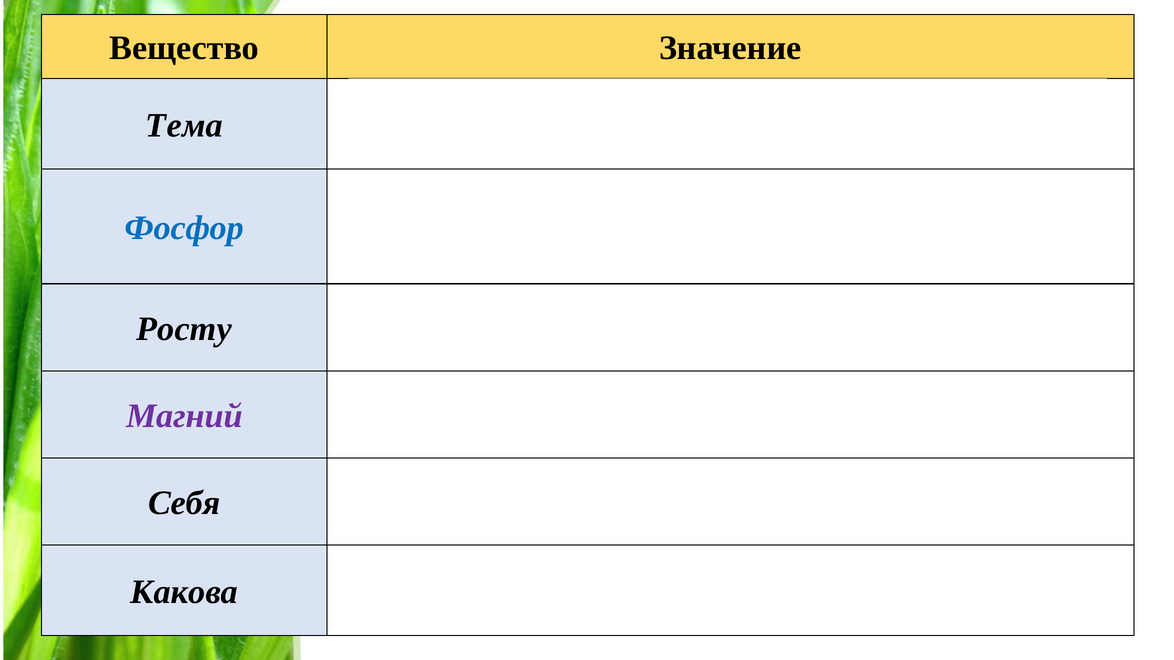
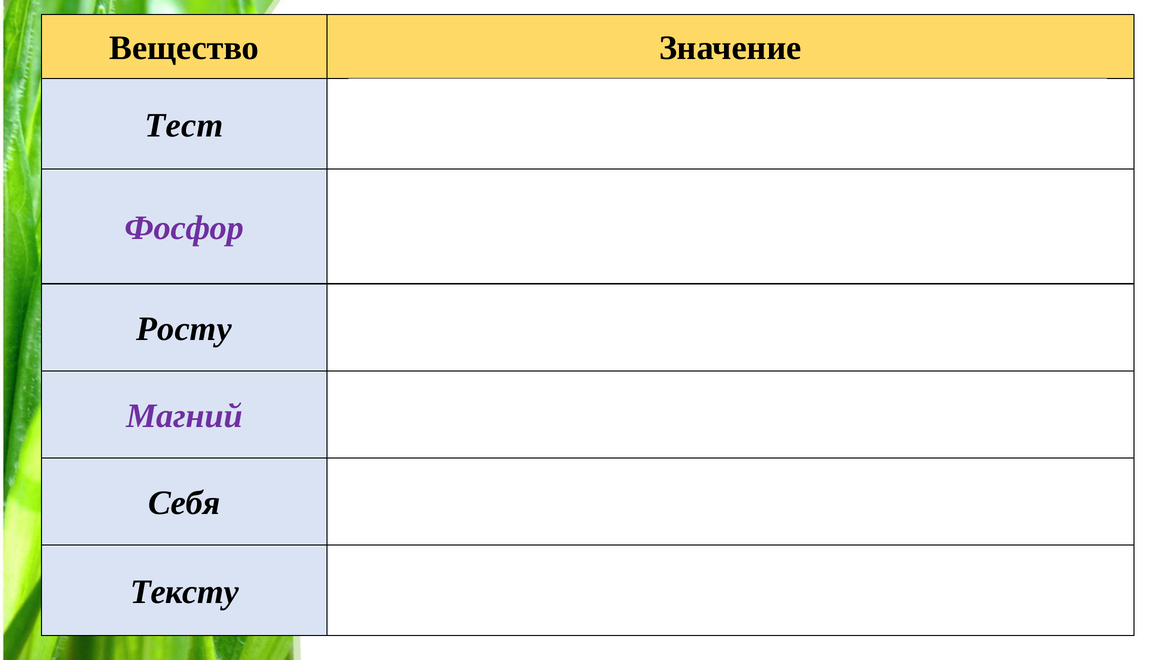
Тема: Тема -> Тест
Фосфор colour: blue -> purple
Какова: Какова -> Тексту
